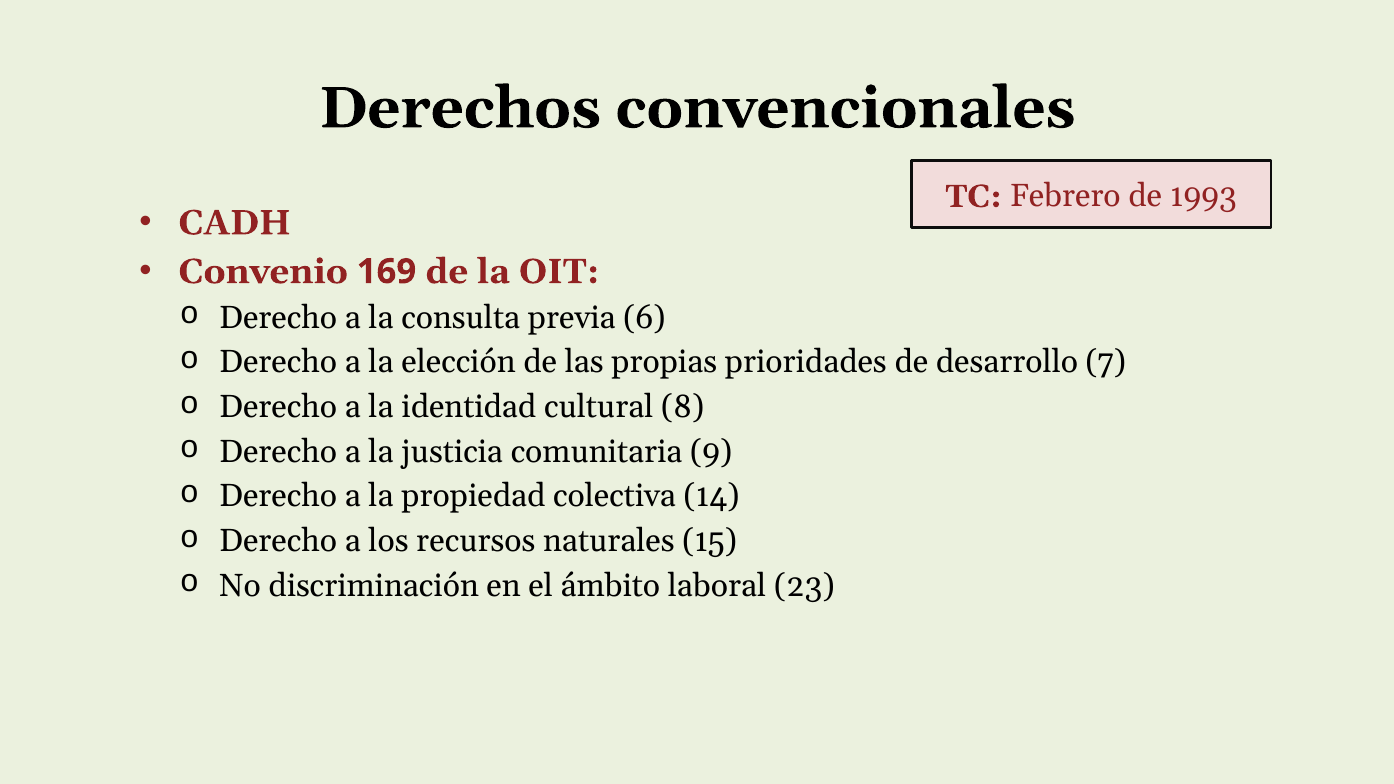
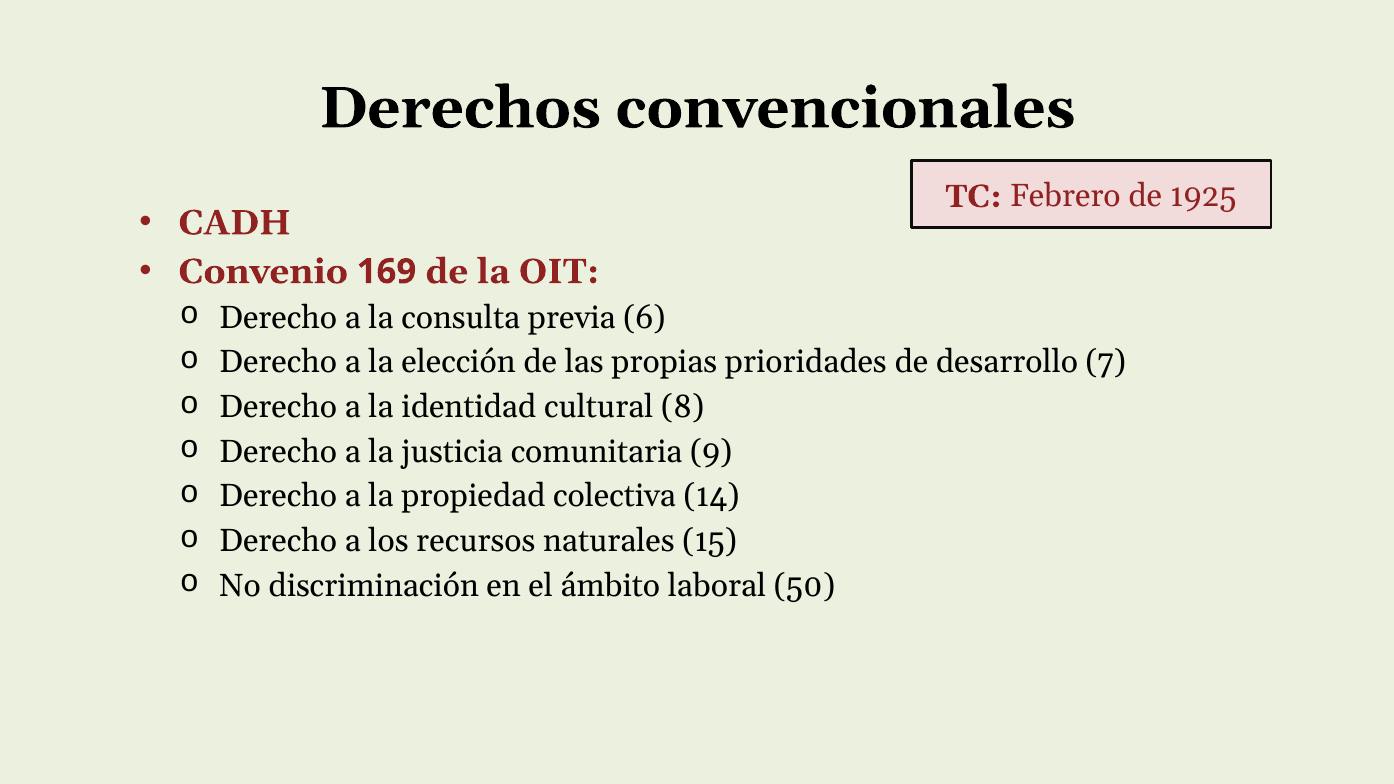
1993: 1993 -> 1925
23: 23 -> 50
